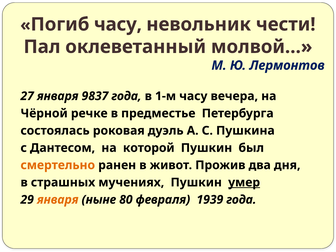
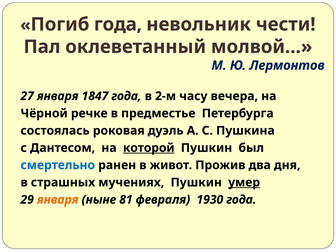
Погиб часу: часу -> года
9837: 9837 -> 1847
1-м: 1-м -> 2-м
которой underline: none -> present
смертельно colour: orange -> blue
80: 80 -> 81
1939: 1939 -> 1930
